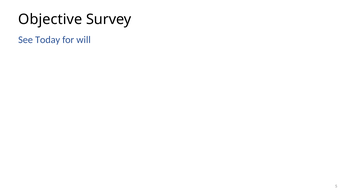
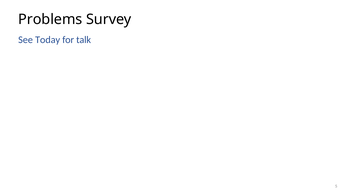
Objective: Objective -> Problems
will: will -> talk
